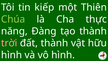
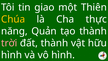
kiếp: kiếp -> giao
Chúa colour: light green -> yellow
Đàng: Đàng -> Quản
